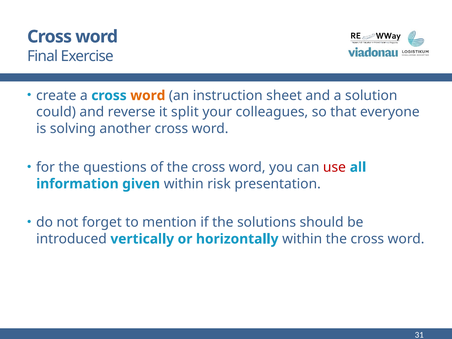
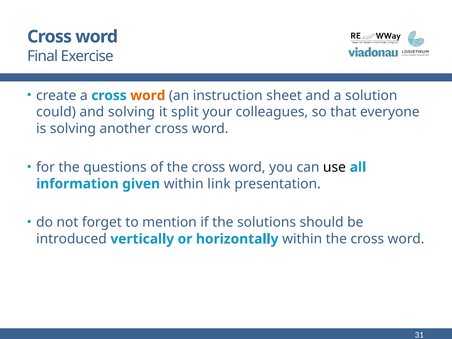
and reverse: reverse -> solving
use colour: red -> black
risk: risk -> link
